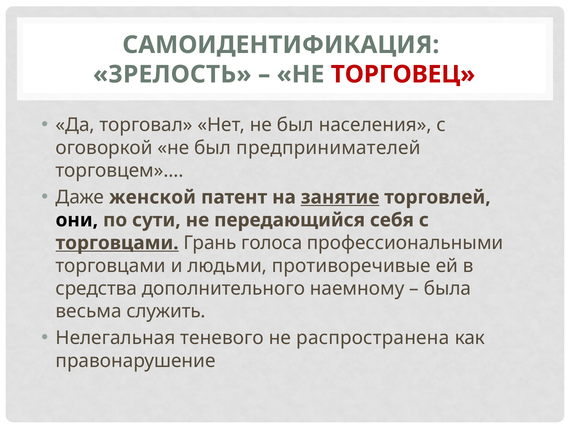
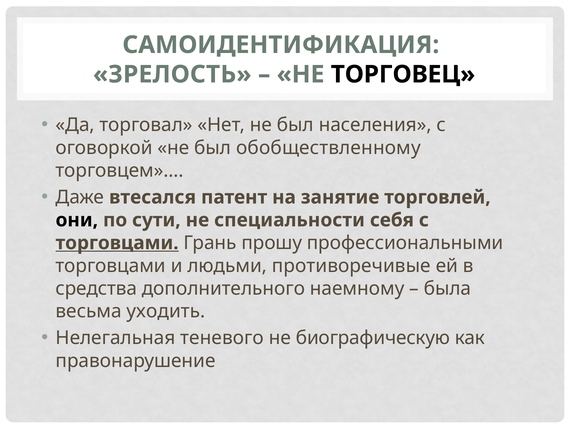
ТОРГОВЕЦ colour: red -> black
предпринимателей: предпринимателей -> обобществленному
женской: женской -> втесался
занятие underline: present -> none
передающийся: передающийся -> специальности
голоса: голоса -> прошу
служить: служить -> уходить
распространена: распространена -> биографическую
